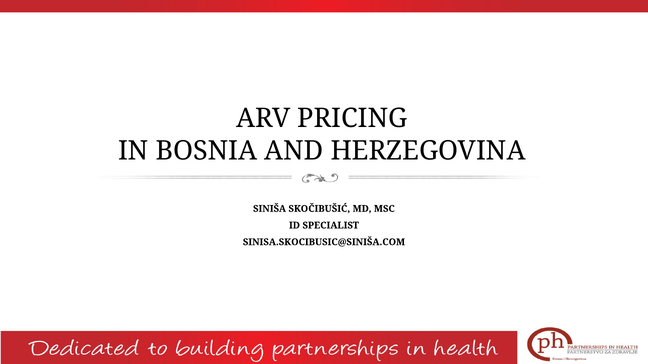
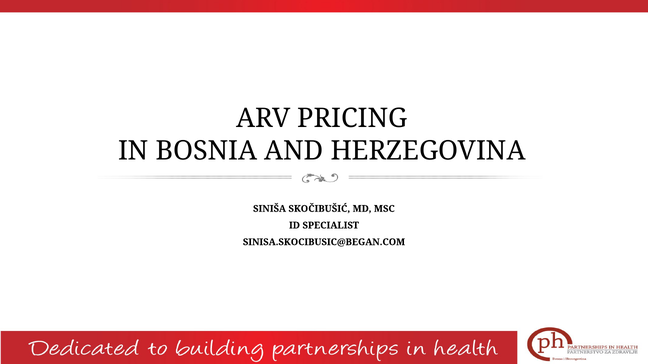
SINISA.SKOCIBUSIC@SINIŠA.COM: SINISA.SKOCIBUSIC@SINIŠA.COM -> SINISA.SKOCIBUSIC@BEGAN.COM
